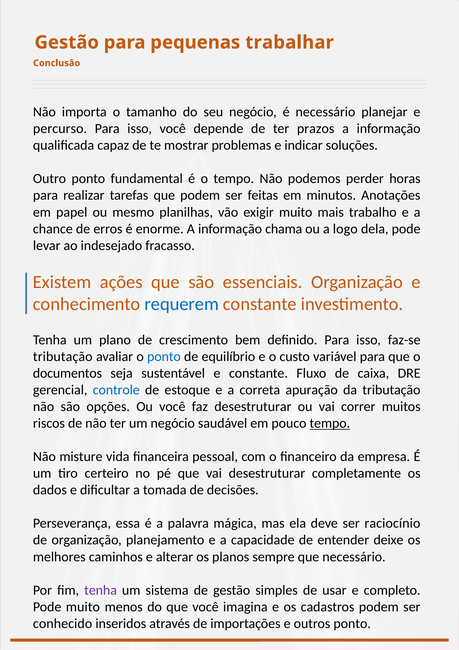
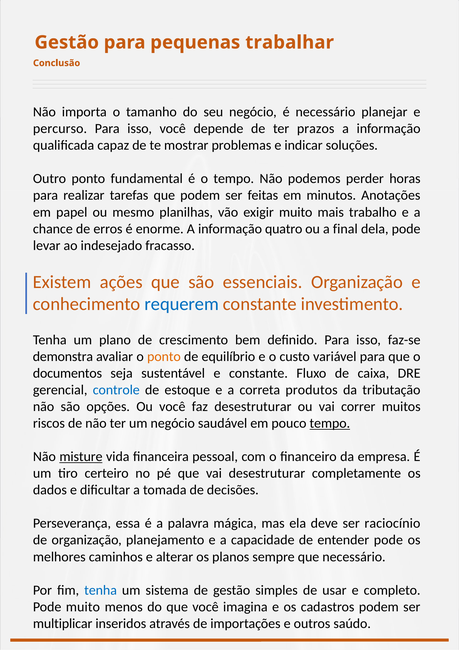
chama: chama -> quatro
logo: logo -> final
tributação at (63, 356): tributação -> demonstra
ponto at (164, 356) colour: blue -> orange
apuração: apuração -> produtos
misture underline: none -> present
entender deixe: deixe -> pode
tenha at (101, 589) colour: purple -> blue
conhecido: conhecido -> multiplicar
outros ponto: ponto -> saúdo
